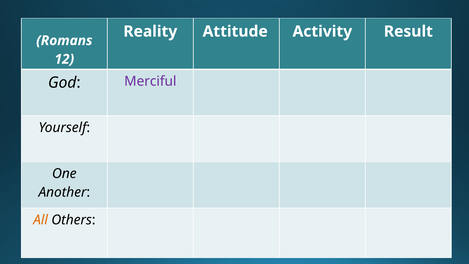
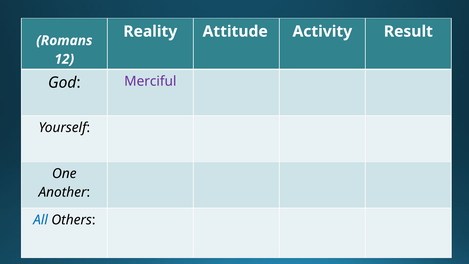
All colour: orange -> blue
